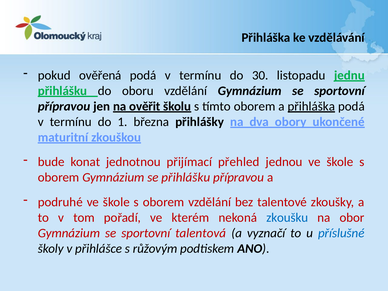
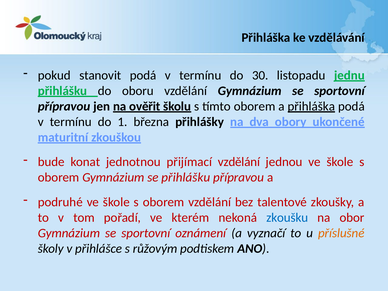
ověřená: ověřená -> stanovit
přijímací přehled: přehled -> vzdělání
talentová: talentová -> oznámení
příslušné colour: blue -> orange
